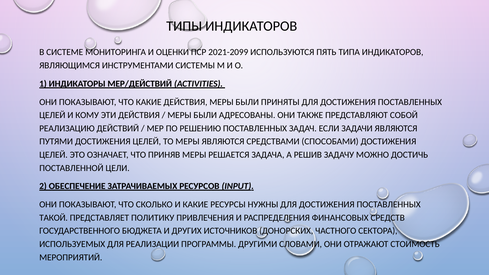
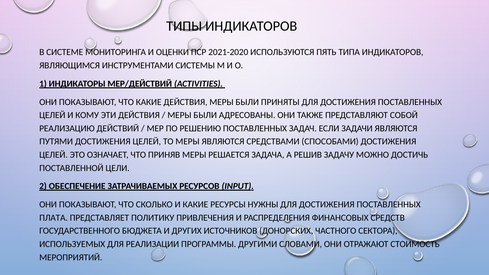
2021-2099: 2021-2099 -> 2021-2020
ТАКОЙ: ТАКОЙ -> ПЛАТА
